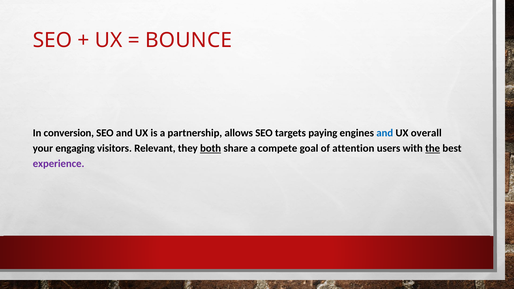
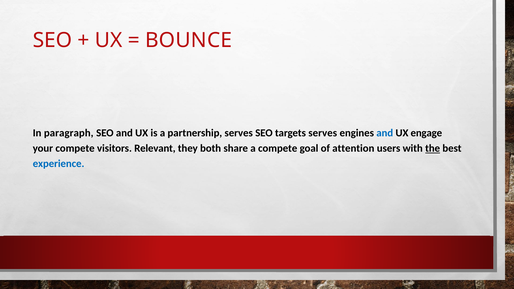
conversion: conversion -> paragraph
partnership allows: allows -> serves
targets paying: paying -> serves
overall: overall -> engage
your engaging: engaging -> compete
both underline: present -> none
experience colour: purple -> blue
